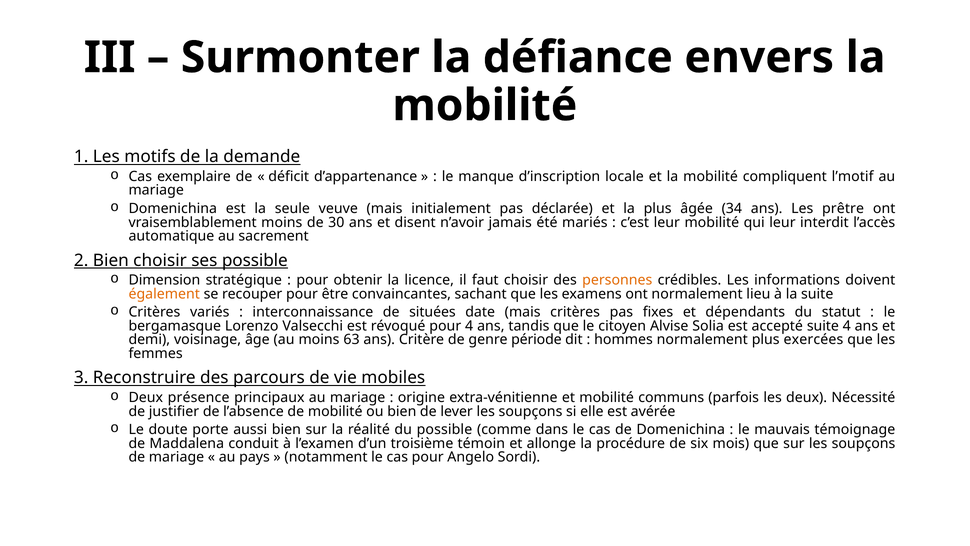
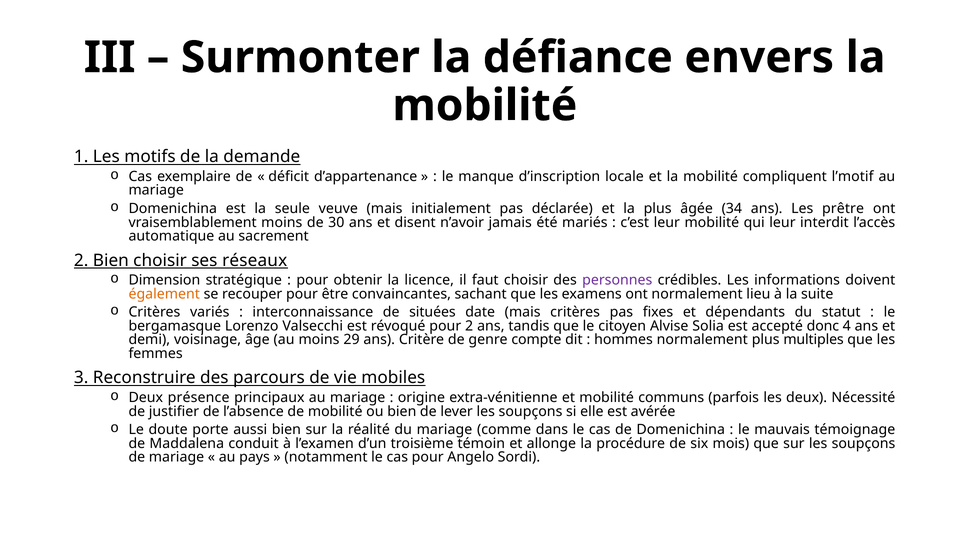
ses possible: possible -> réseaux
personnes colour: orange -> purple
pour 4: 4 -> 2
accepté suite: suite -> donc
63: 63 -> 29
période: période -> compte
exercées: exercées -> multiples
du possible: possible -> mariage
